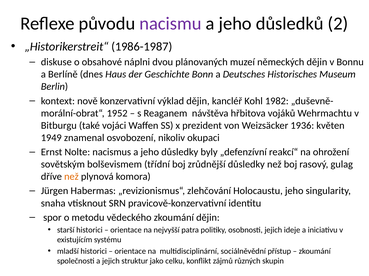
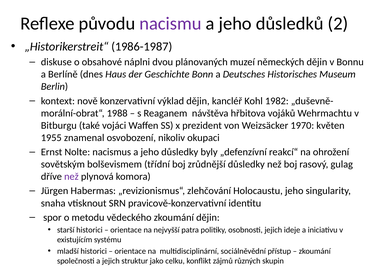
1952: 1952 -> 1988
1936: 1936 -> 1970
1949: 1949 -> 1955
než at (71, 177) colour: orange -> purple
